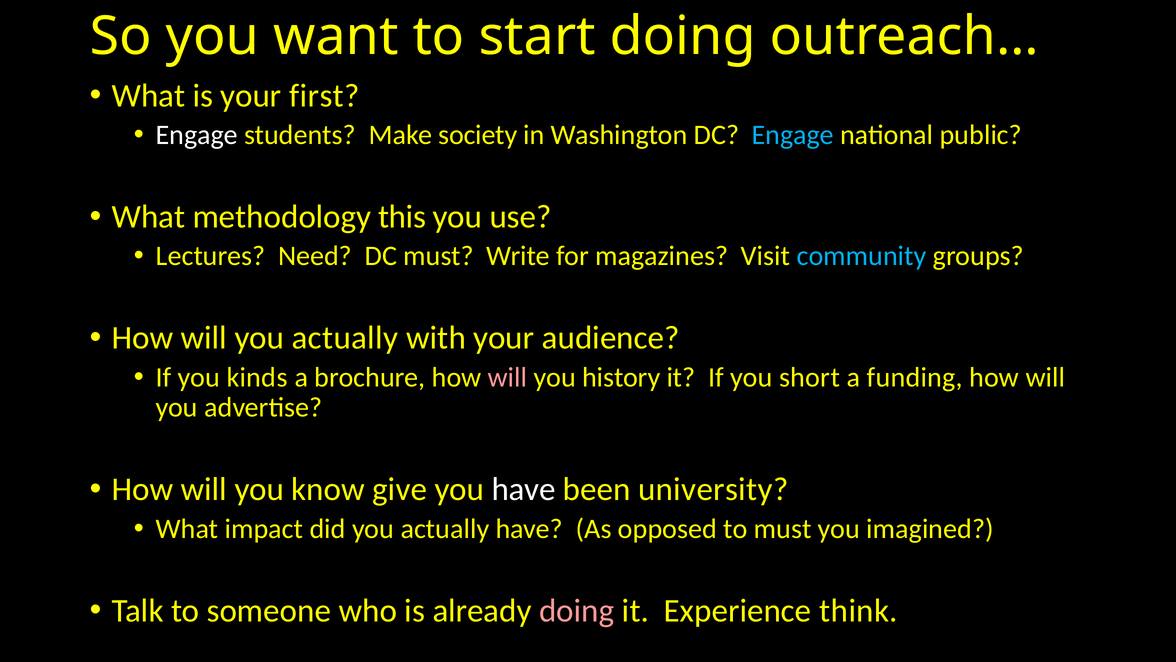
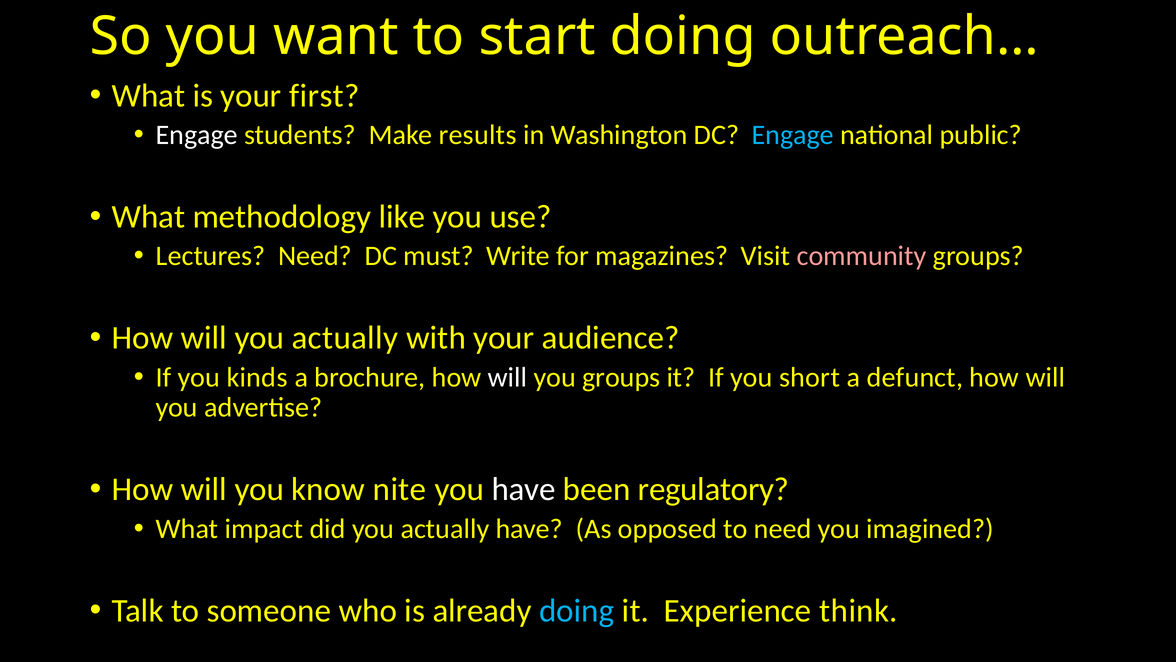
society: society -> results
this: this -> like
community colour: light blue -> pink
will at (508, 377) colour: pink -> white
you history: history -> groups
funding: funding -> defunct
give: give -> nite
university: university -> regulatory
to must: must -> need
doing at (577, 610) colour: pink -> light blue
